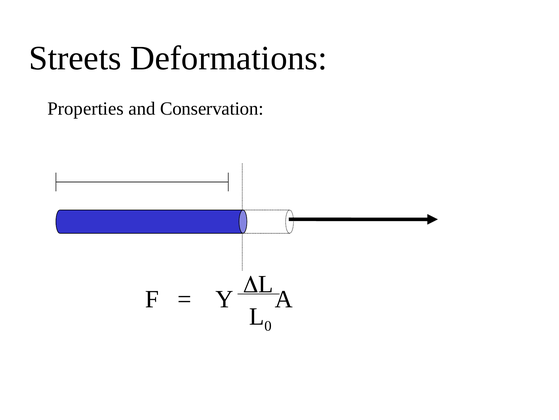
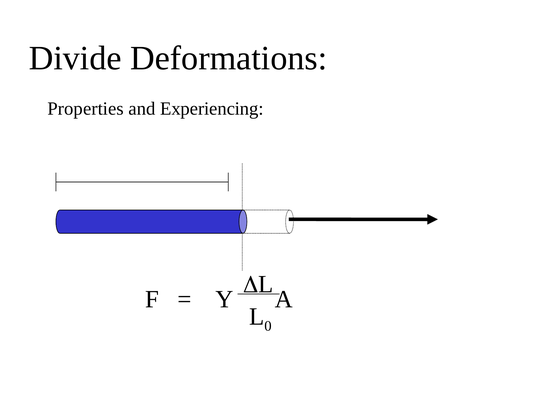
Streets: Streets -> Divide
Conservation: Conservation -> Experiencing
